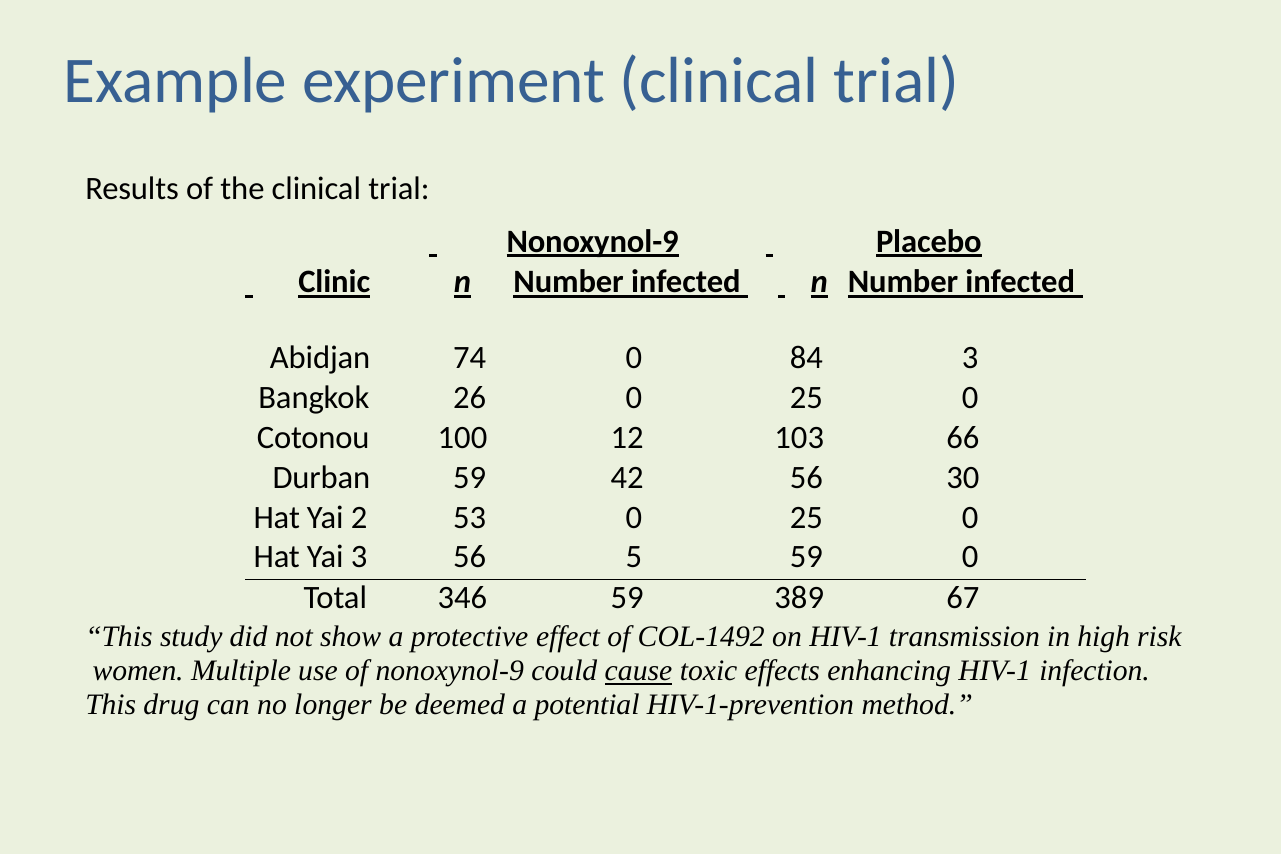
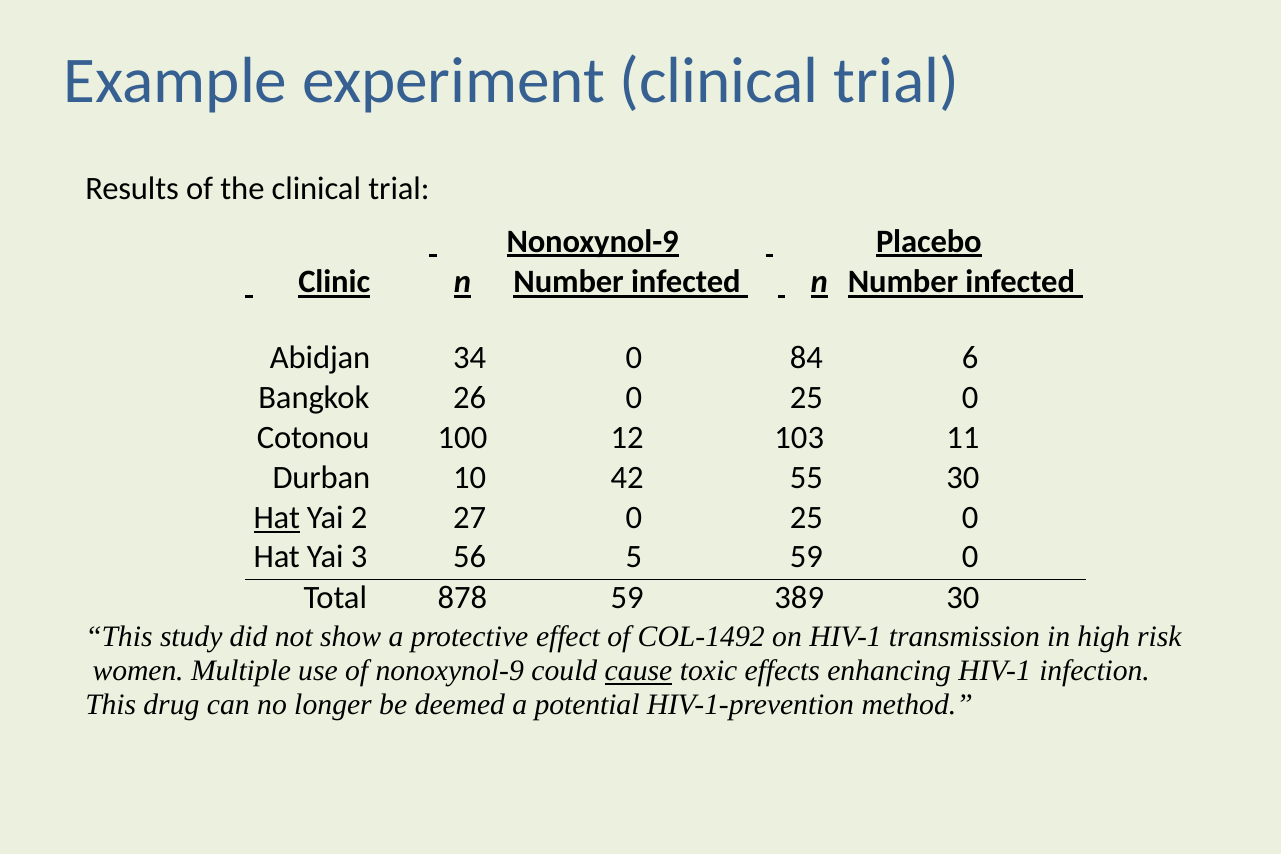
74: 74 -> 34
84 3: 3 -> 6
66: 66 -> 11
Durban 59: 59 -> 10
42 56: 56 -> 55
Hat at (277, 518) underline: none -> present
53: 53 -> 27
346: 346 -> 878
389 67: 67 -> 30
